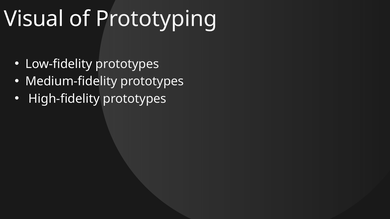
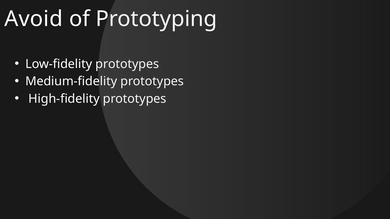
Visual: Visual -> Avoid
